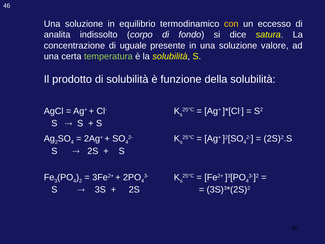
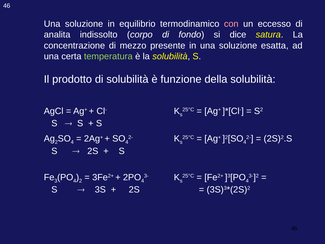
con colour: yellow -> pink
uguale: uguale -> mezzo
valore: valore -> esatta
